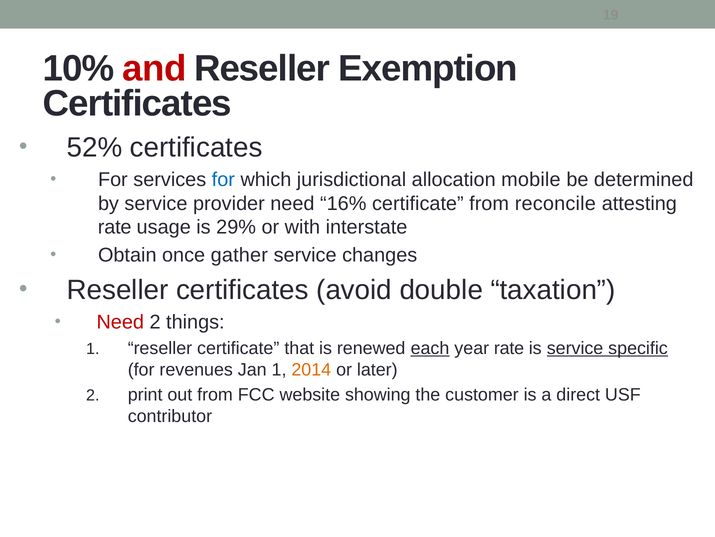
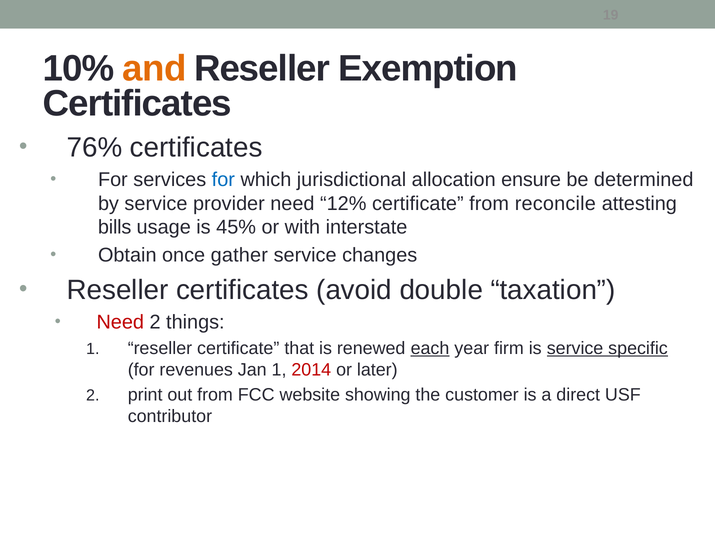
and colour: red -> orange
52%: 52% -> 76%
mobile: mobile -> ensure
16%: 16% -> 12%
rate at (115, 227): rate -> bills
29%: 29% -> 45%
year rate: rate -> firm
2014 colour: orange -> red
